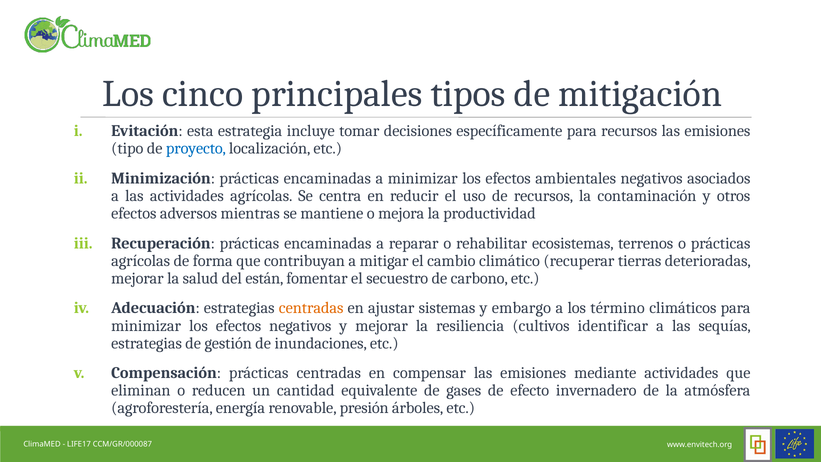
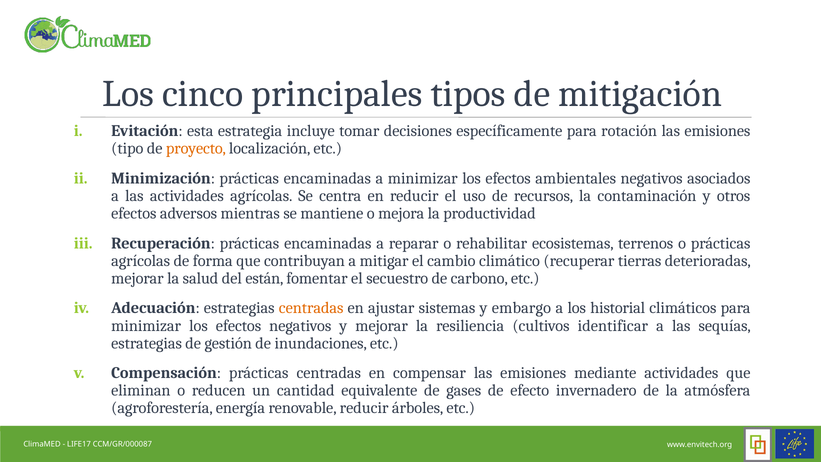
para recursos: recursos -> rotación
proyecto colour: blue -> orange
término: término -> historial
renovable presión: presión -> reducir
